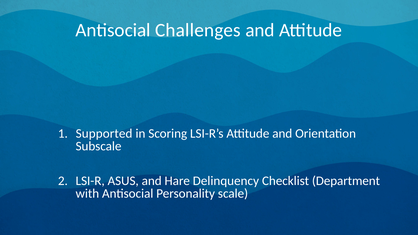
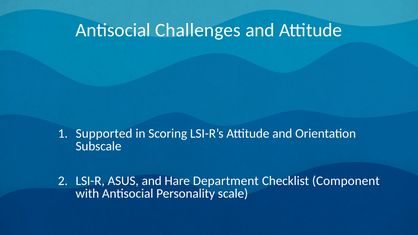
Delinquency: Delinquency -> Department
Department: Department -> Component
